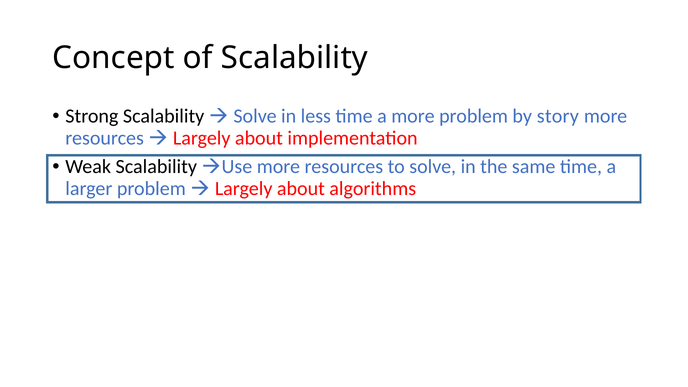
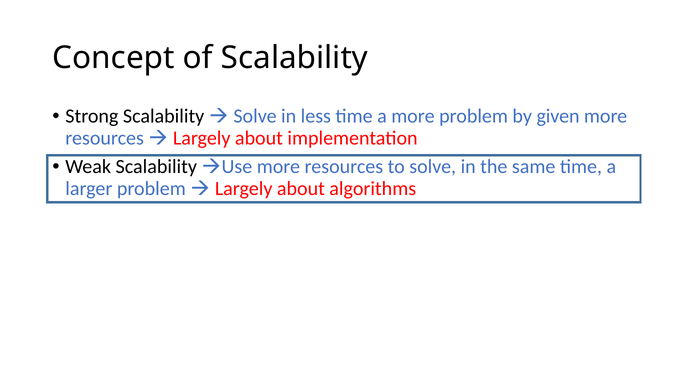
story: story -> given
